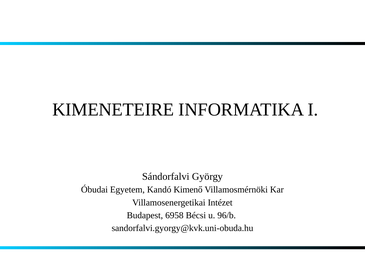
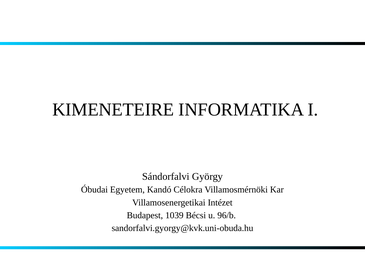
Kimenő: Kimenő -> Célokra
6958: 6958 -> 1039
